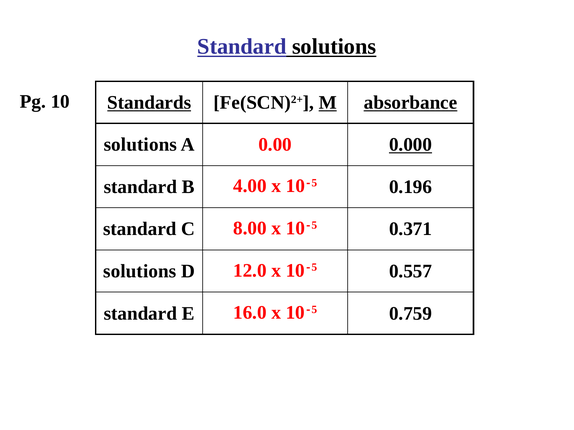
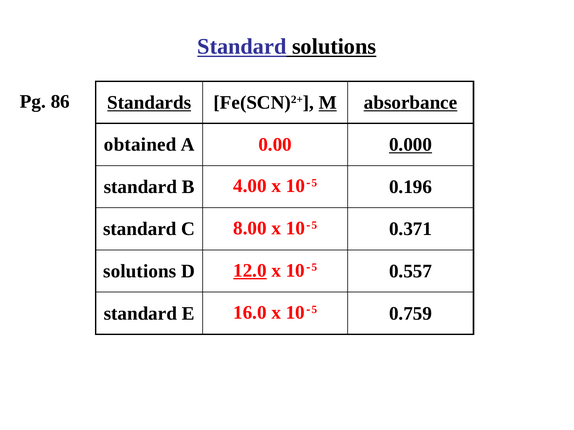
10: 10 -> 86
solutions at (140, 145): solutions -> obtained
12.0 underline: none -> present
